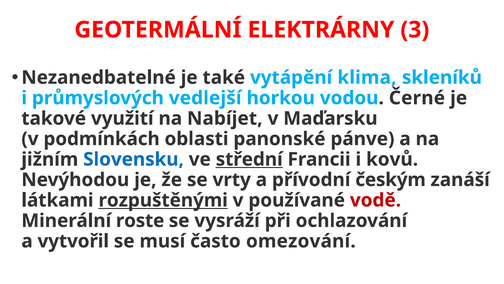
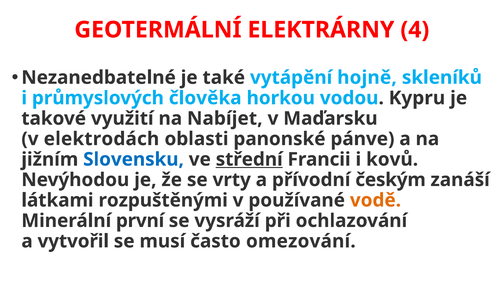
3: 3 -> 4
klima: klima -> hojně
vedlejší: vedlejší -> člověka
Černé: Černé -> Kypru
podmínkách: podmínkách -> elektrodách
rozpuštěnými underline: present -> none
vodě colour: red -> orange
roste: roste -> první
